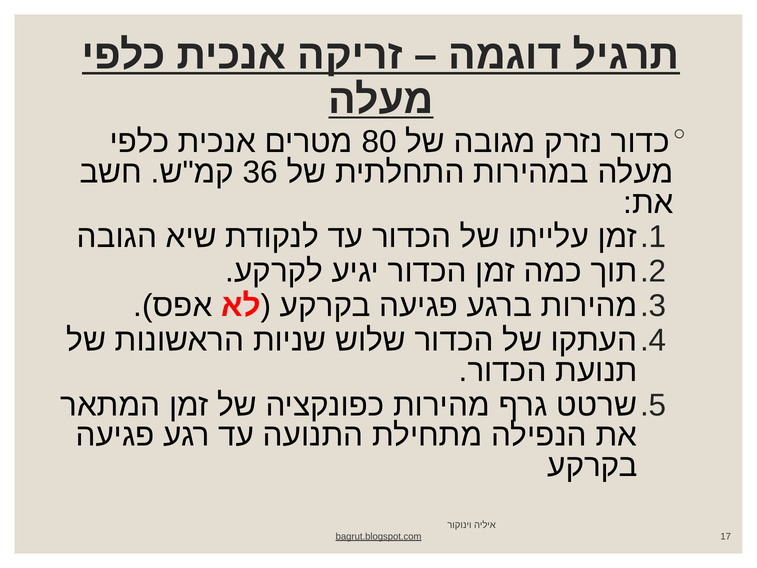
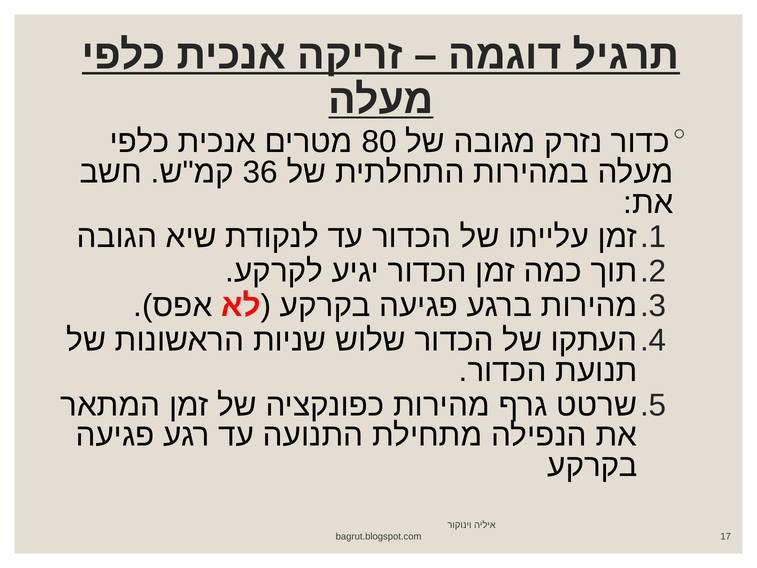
bagrut.blogspot.com underline: present -> none
